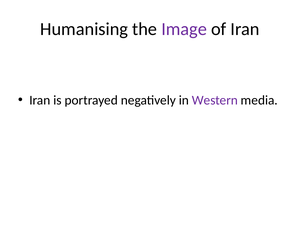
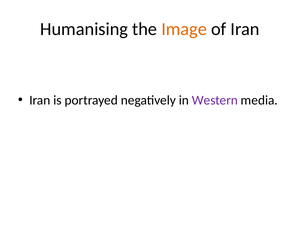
Image colour: purple -> orange
